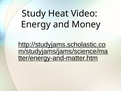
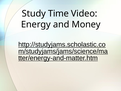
Heat: Heat -> Time
